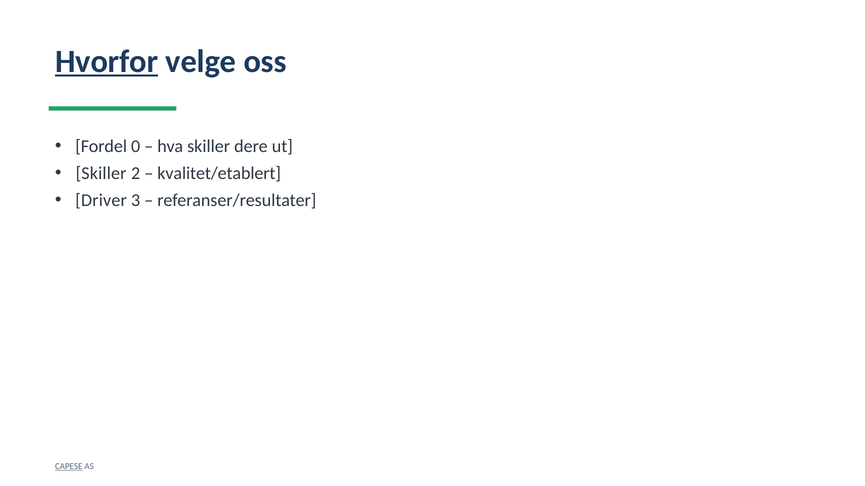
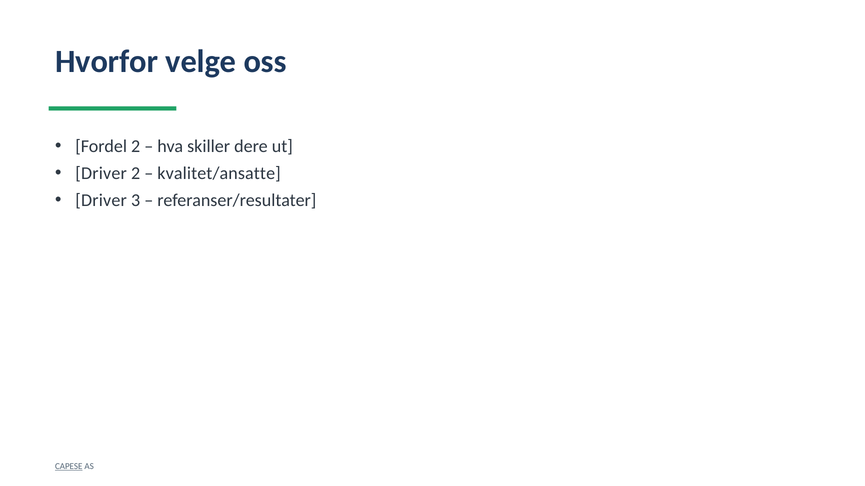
Hvorfor underline: present -> none
Fordel 0: 0 -> 2
Skiller at (101, 174): Skiller -> Driver
kvalitet/etablert: kvalitet/etablert -> kvalitet/ansatte
